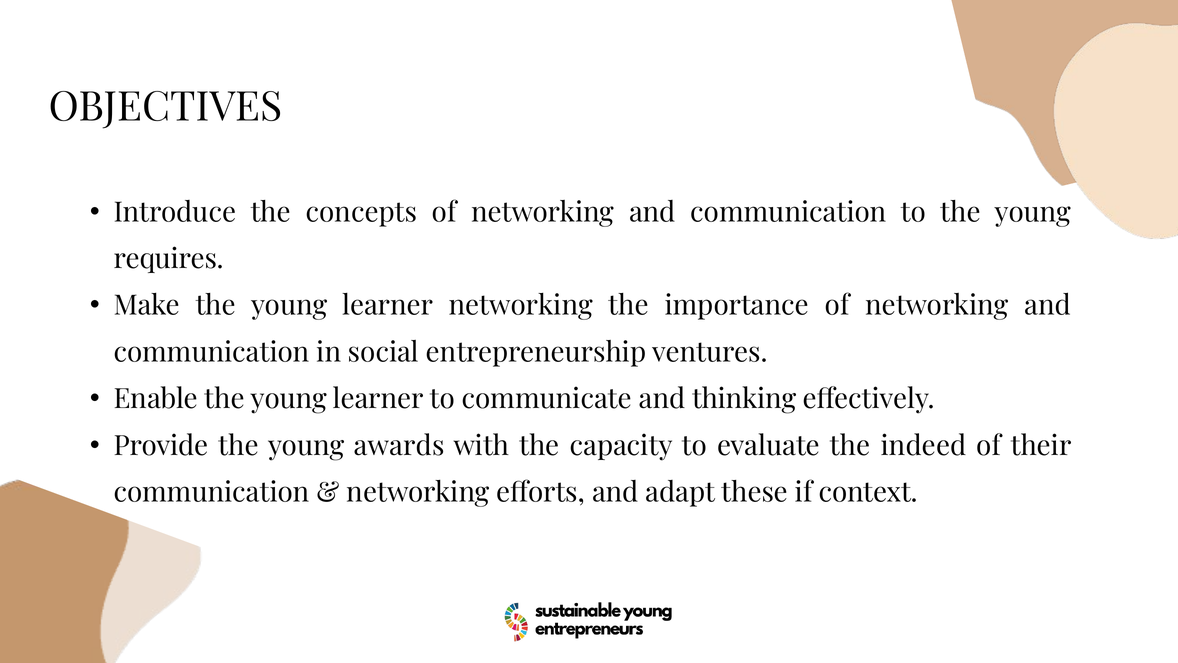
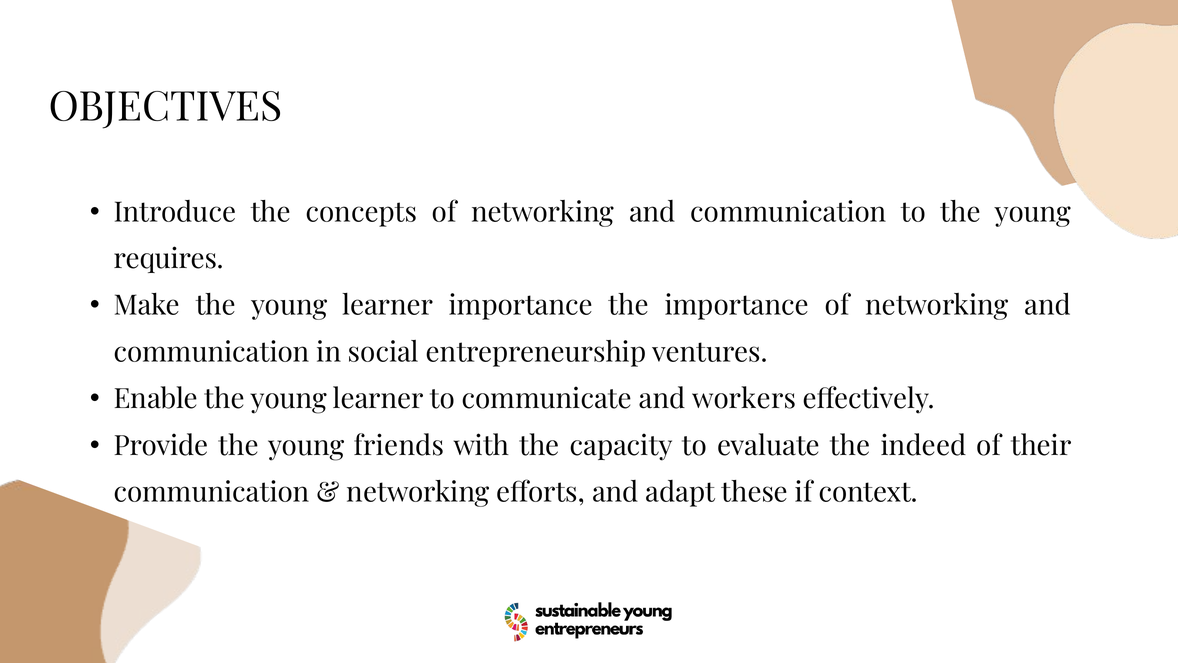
learner networking: networking -> importance
thinking: thinking -> workers
awards: awards -> friends
